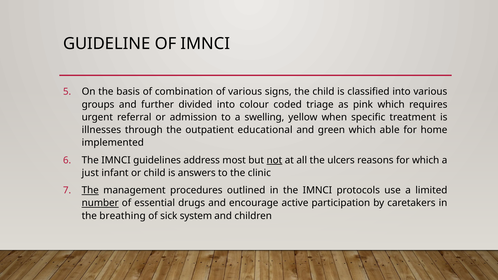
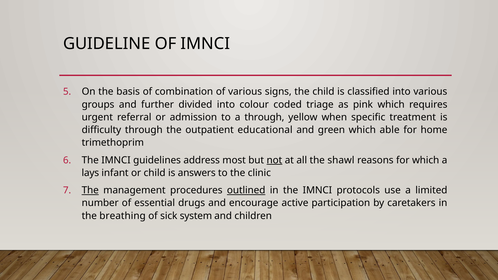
a swelling: swelling -> through
illnesses: illnesses -> difficulty
implemented: implemented -> trimethoprim
ulcers: ulcers -> shawl
just: just -> lays
outlined underline: none -> present
number underline: present -> none
